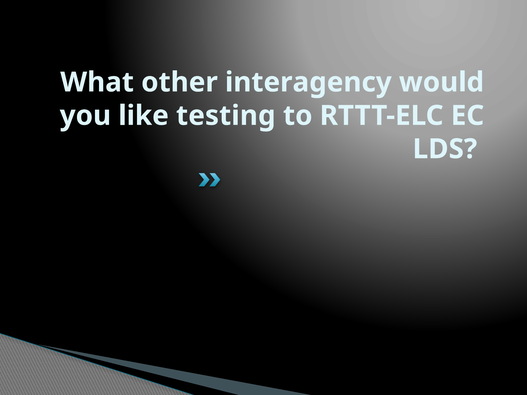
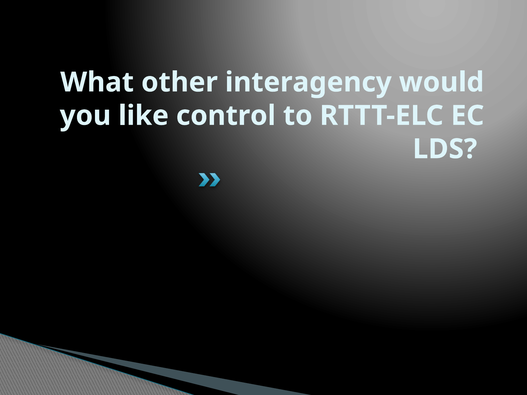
testing: testing -> control
